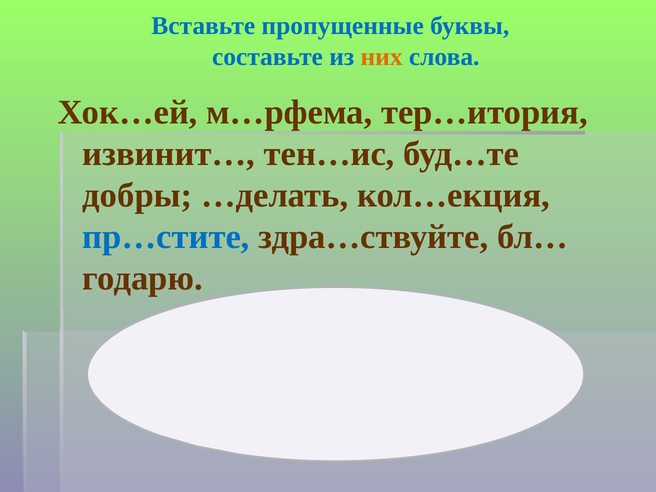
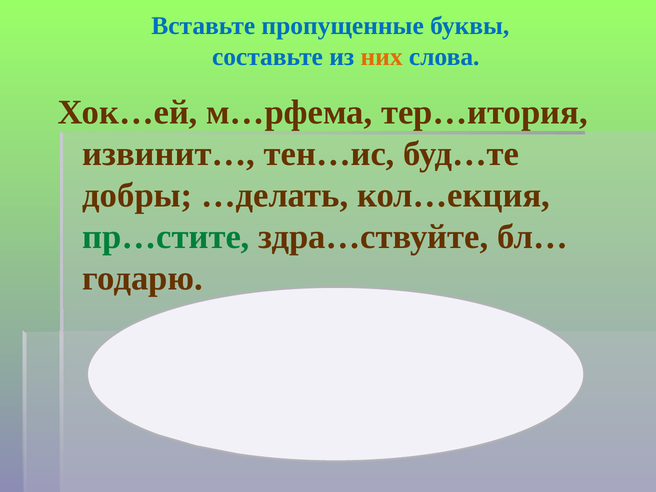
пр…стите colour: blue -> green
